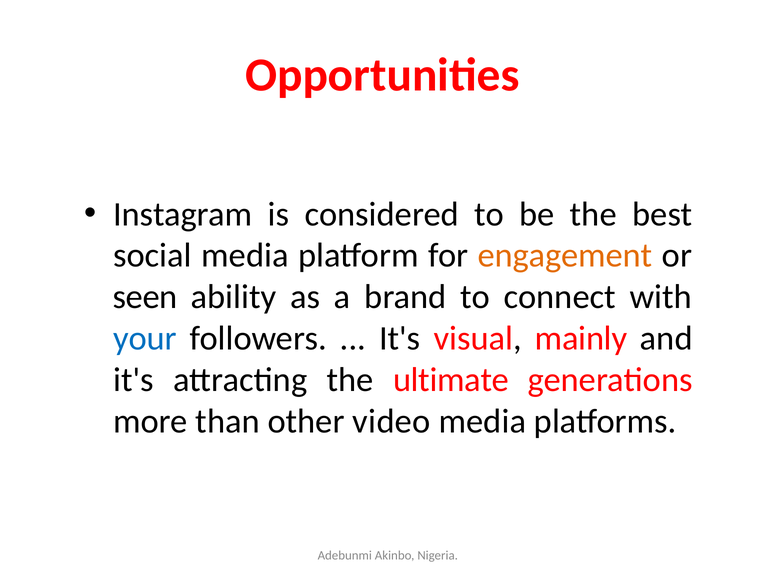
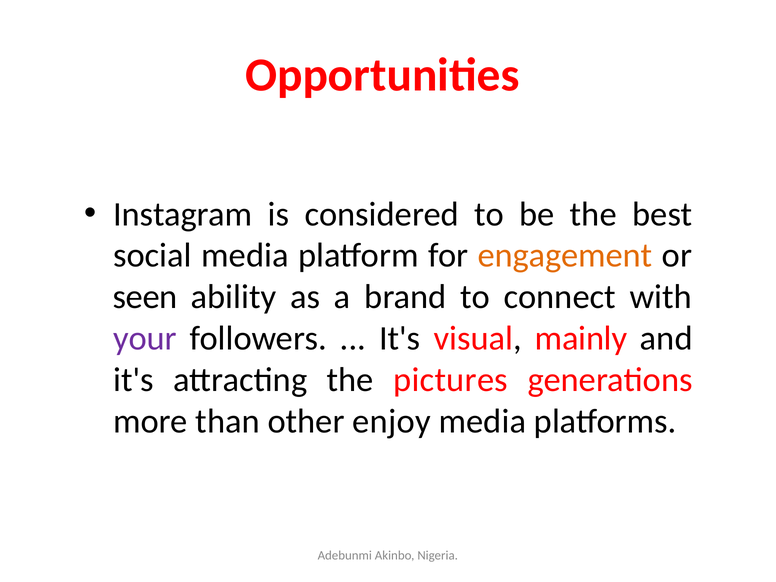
your colour: blue -> purple
ultimate: ultimate -> pictures
video: video -> enjoy
